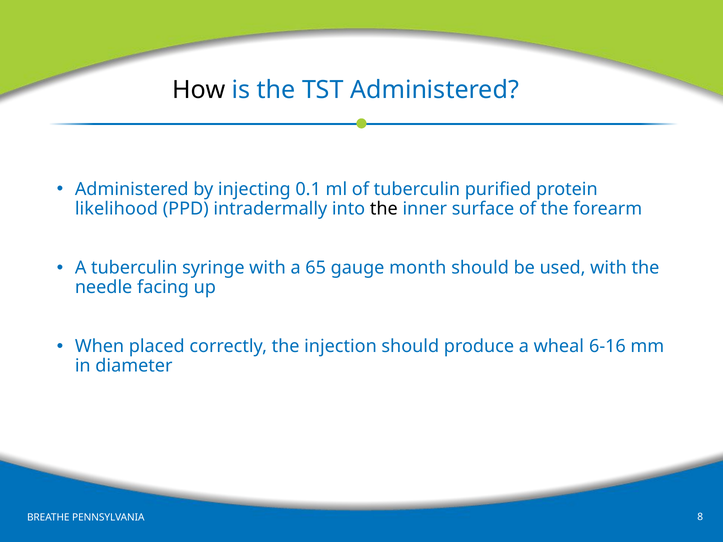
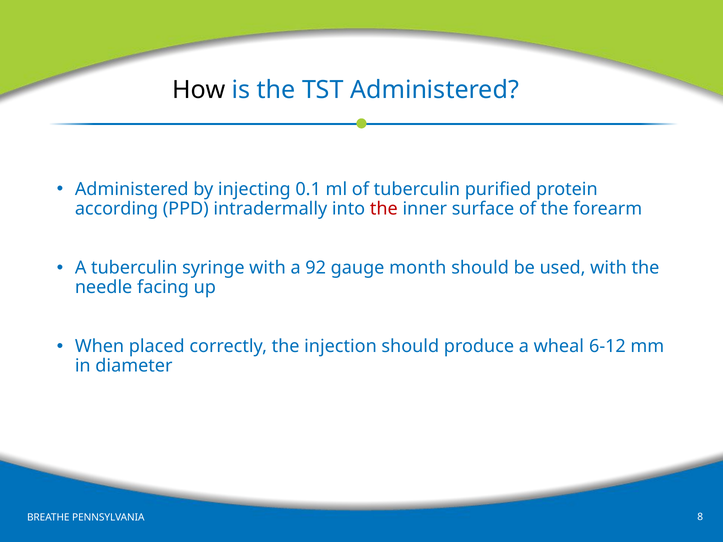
likelihood: likelihood -> according
the at (384, 209) colour: black -> red
65: 65 -> 92
6-16: 6-16 -> 6-12
